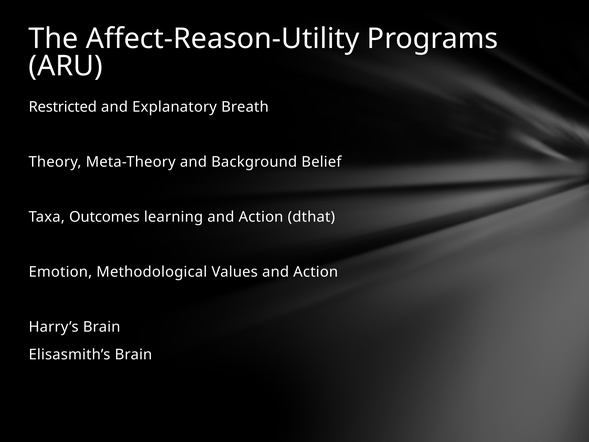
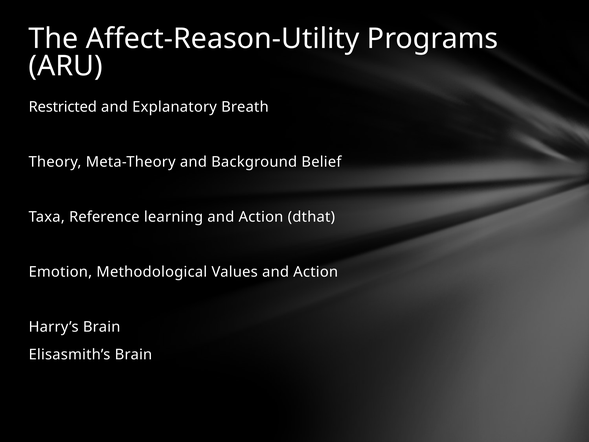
Outcomes: Outcomes -> Reference
